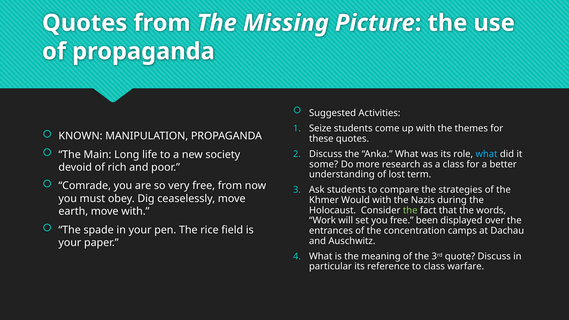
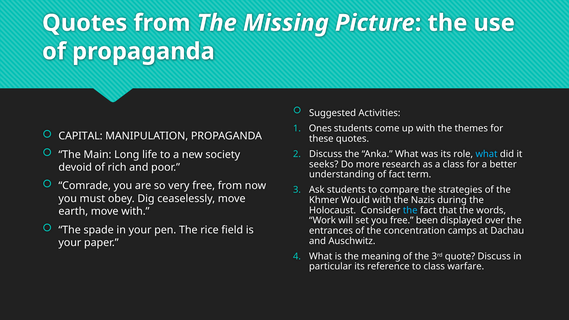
Seize: Seize -> Ones
KNOWN: KNOWN -> CAPITAL
some: some -> seeks
of lost: lost -> fact
the at (410, 210) colour: light green -> light blue
